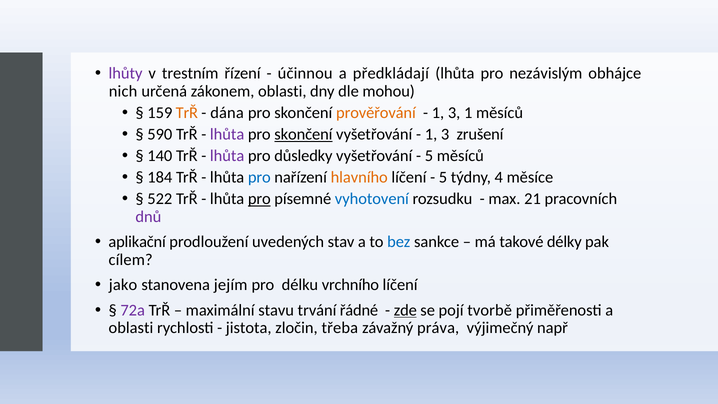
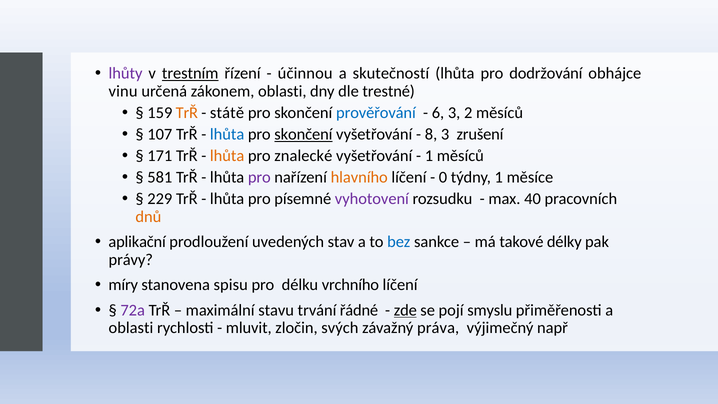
trestním underline: none -> present
předkládají: předkládají -> skutečností
nezávislým: nezávislým -> dodržování
nich: nich -> vinu
mohou: mohou -> trestné
dána: dána -> státě
prověřování colour: orange -> blue
1 at (438, 113): 1 -> 6
3 1: 1 -> 2
590: 590 -> 107
lhůta at (227, 134) colour: purple -> blue
1 at (431, 134): 1 -> 8
140: 140 -> 171
lhůta at (227, 156) colour: purple -> orange
důsledky: důsledky -> znalecké
5 at (429, 156): 5 -> 1
184: 184 -> 581
pro at (259, 177) colour: blue -> purple
5 at (443, 177): 5 -> 0
týdny 4: 4 -> 1
522: 522 -> 229
pro at (259, 199) underline: present -> none
vyhotovení colour: blue -> purple
21: 21 -> 40
dnů colour: purple -> orange
cílem: cílem -> právy
jako: jako -> míry
jejím: jejím -> spisu
tvorbě: tvorbě -> smyslu
jistota: jistota -> mluvit
třeba: třeba -> svých
